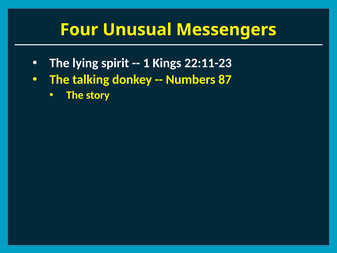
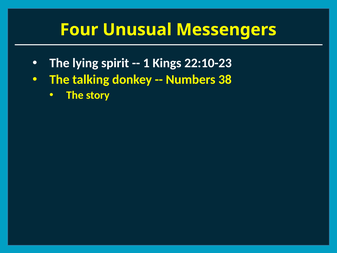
22:11-23: 22:11-23 -> 22:10-23
87: 87 -> 38
